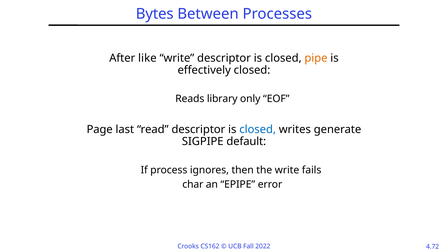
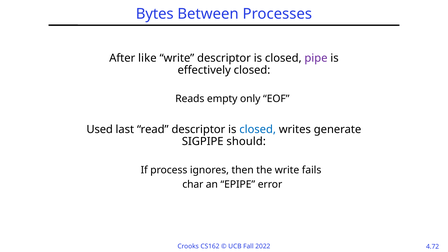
pipe colour: orange -> purple
library: library -> empty
Page: Page -> Used
default: default -> should
